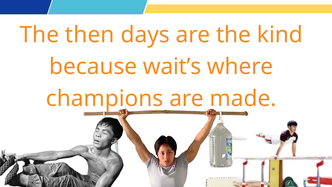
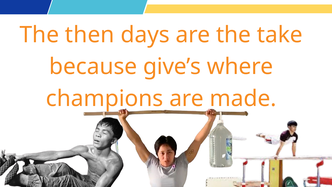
kind: kind -> take
wait’s: wait’s -> give’s
